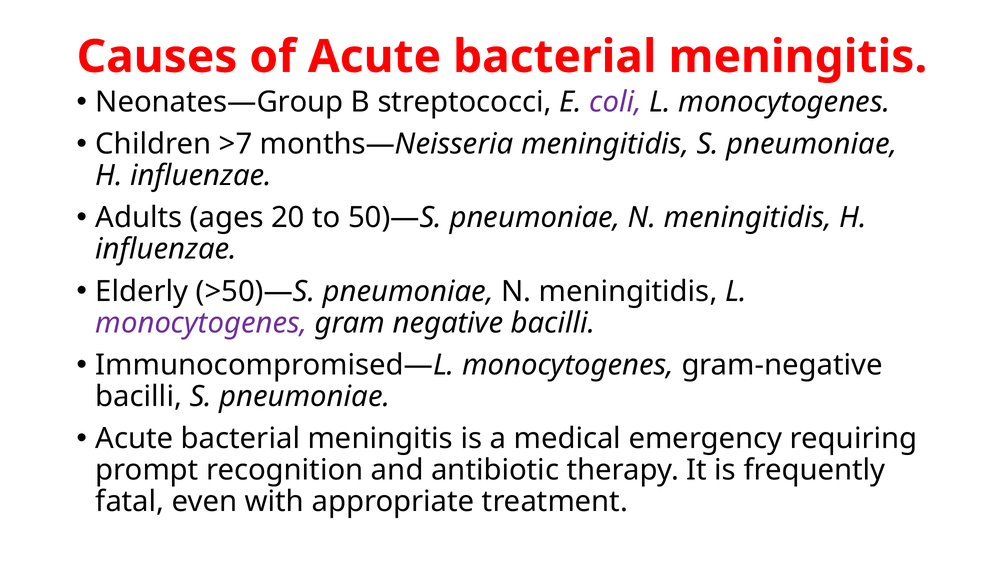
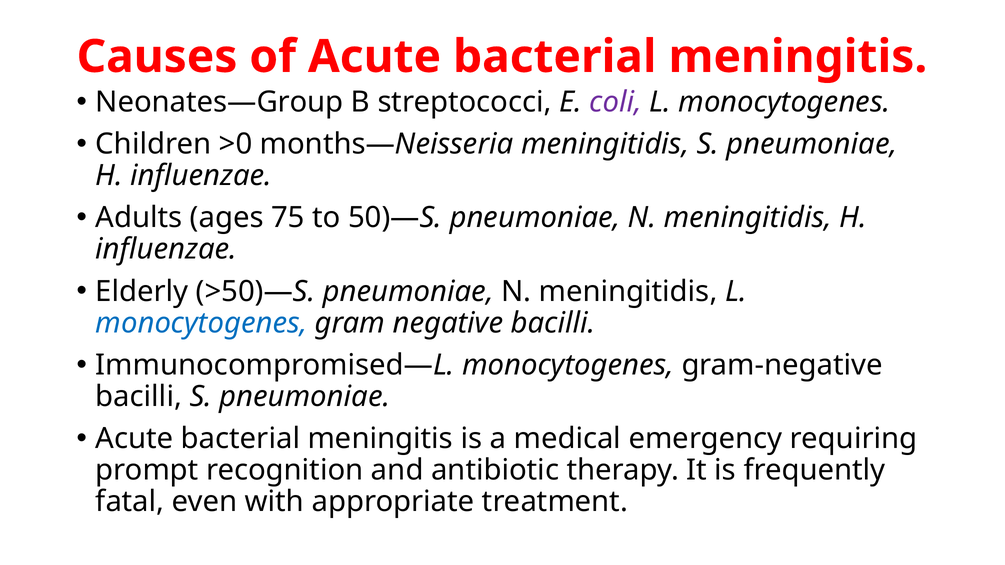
>7: >7 -> >0
20: 20 -> 75
monocytogenes at (201, 323) colour: purple -> blue
